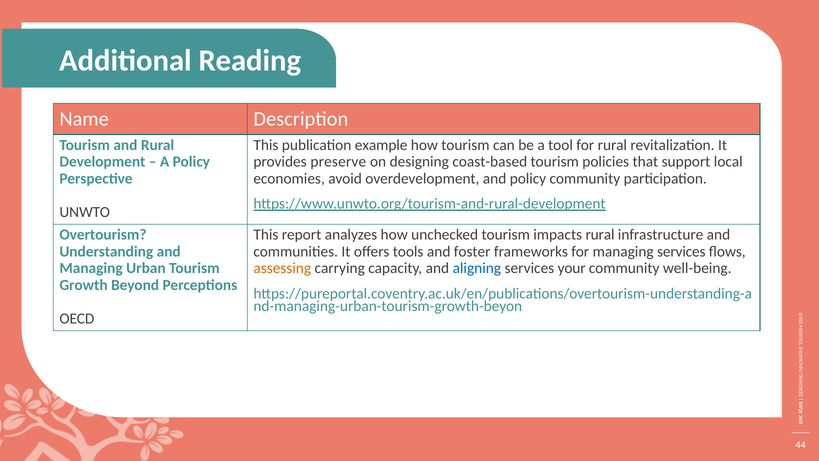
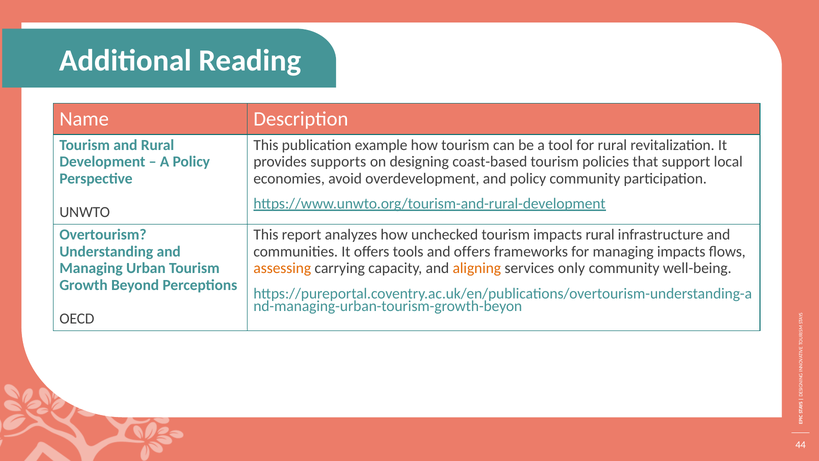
preserve: preserve -> supports
and foster: foster -> offers
managing services: services -> impacts
aligning colour: blue -> orange
your: your -> only
